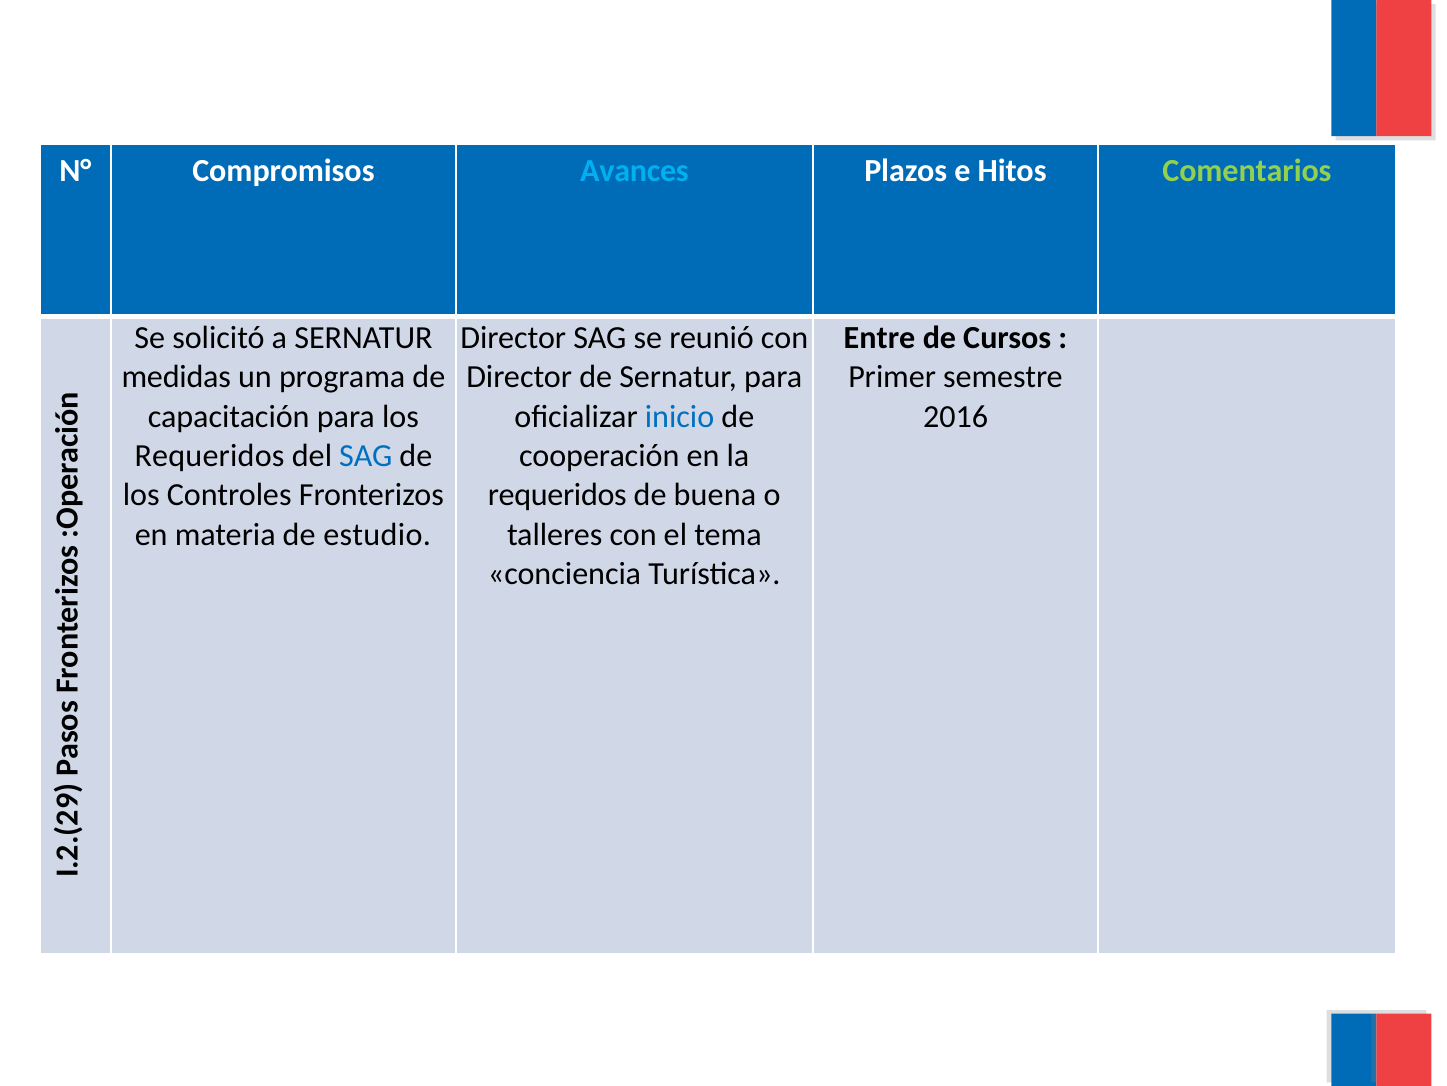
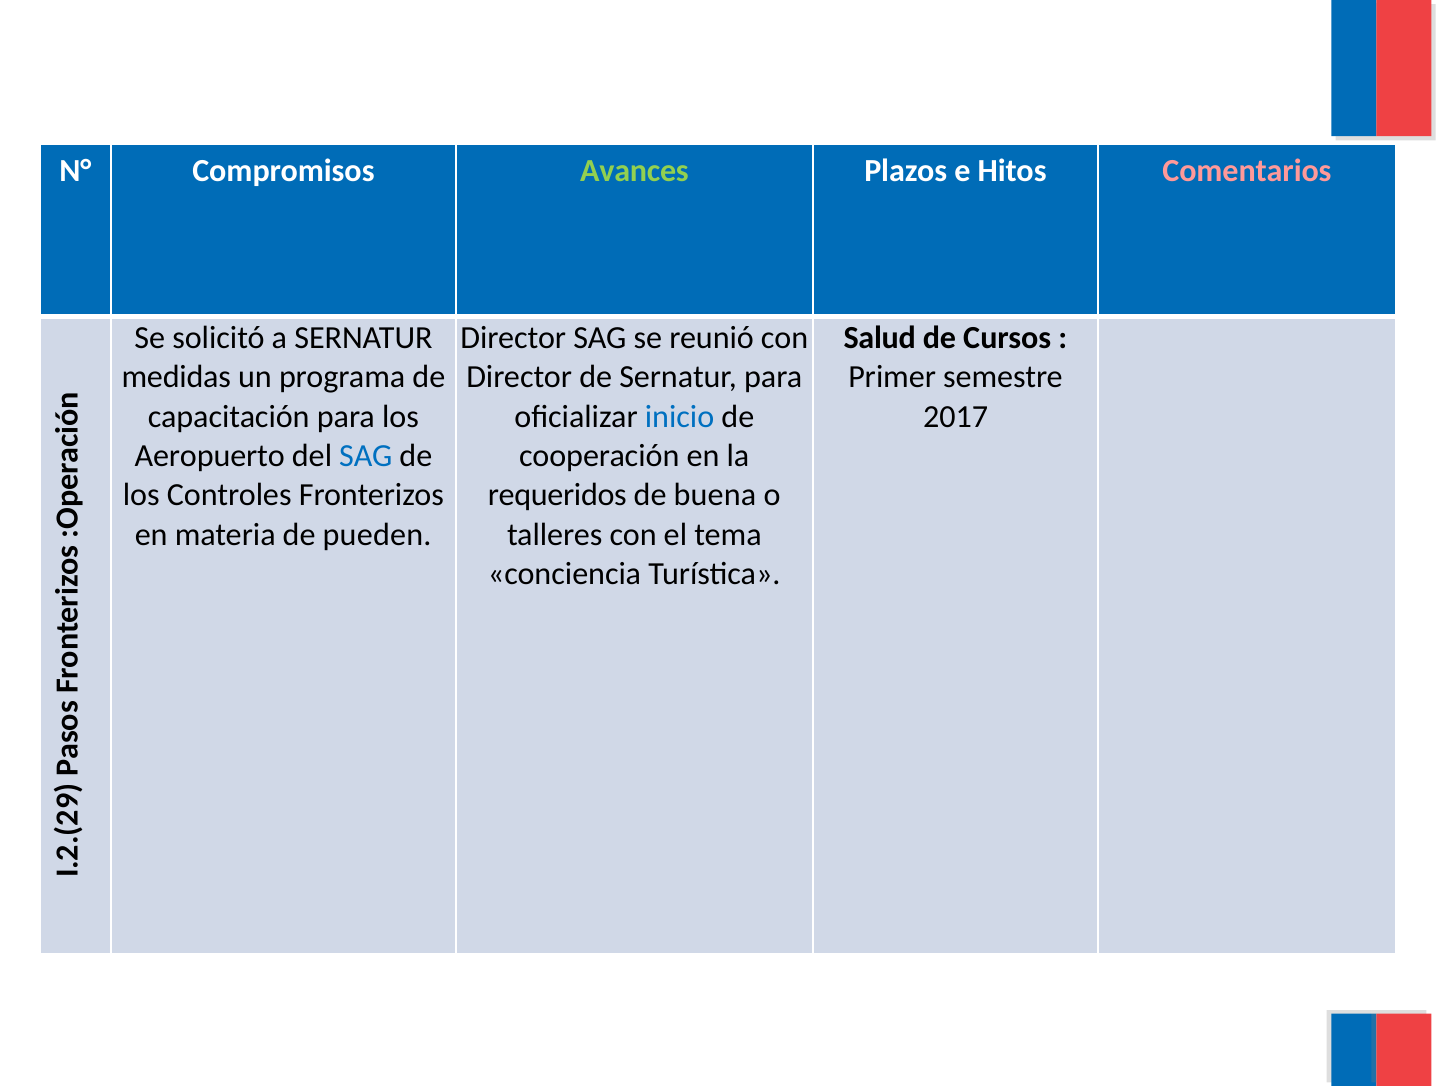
Avances colour: light blue -> light green
Comentarios colour: light green -> pink
Entre: Entre -> Salud
2016: 2016 -> 2017
Requeridos at (210, 456): Requeridos -> Aeropuerto
estudio: estudio -> pueden
